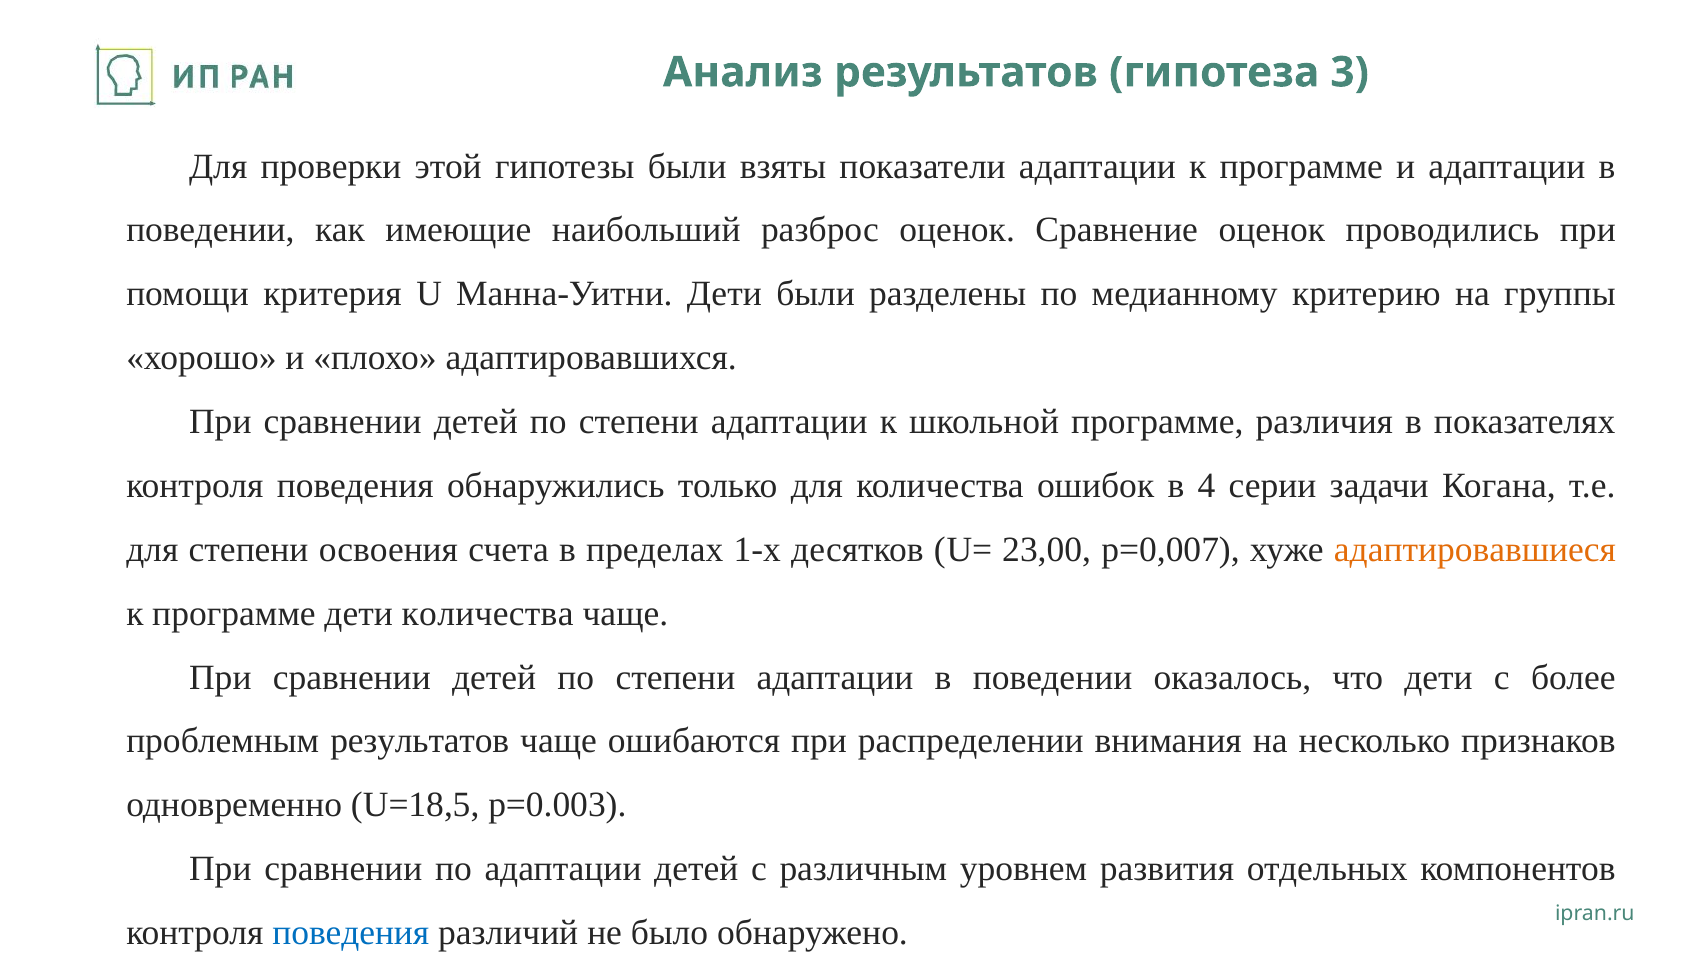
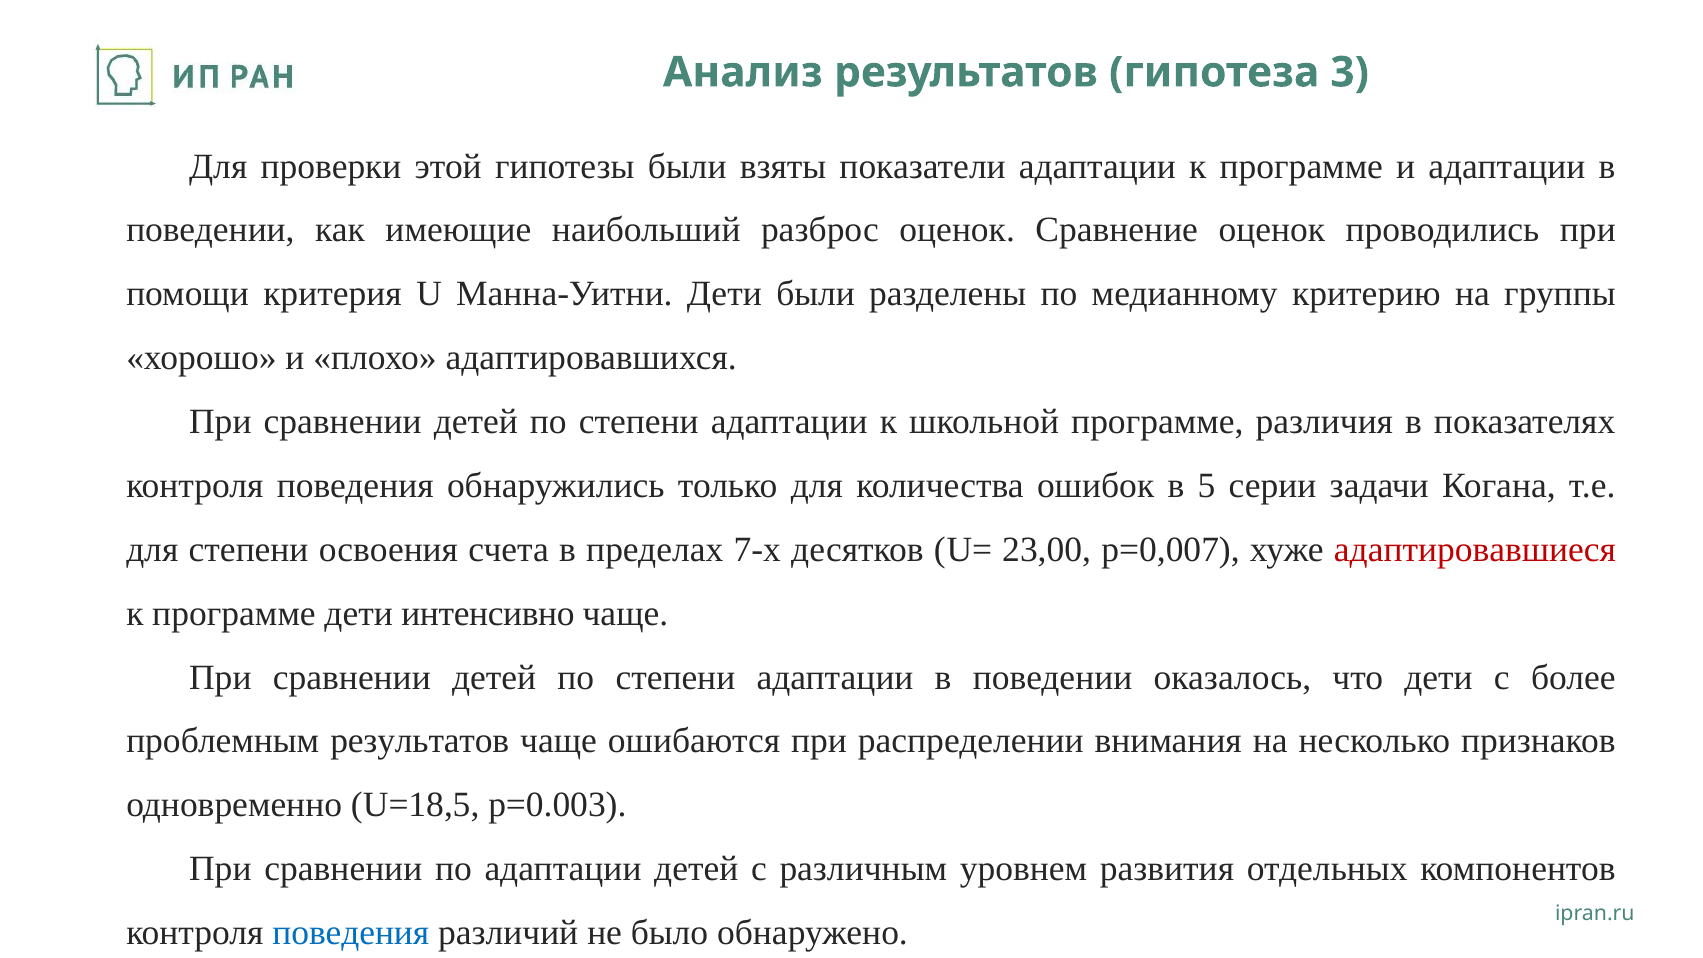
4: 4 -> 5
1-х: 1-х -> 7-х
адаптировавшиеся colour: orange -> red
дети количества: количества -> интенсивно
